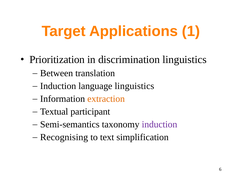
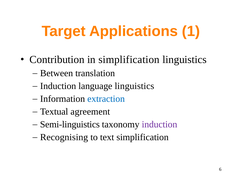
Prioritization: Prioritization -> Contribution
in discrimination: discrimination -> simplification
extraction colour: orange -> blue
participant: participant -> agreement
Semi-semantics: Semi-semantics -> Semi-linguistics
